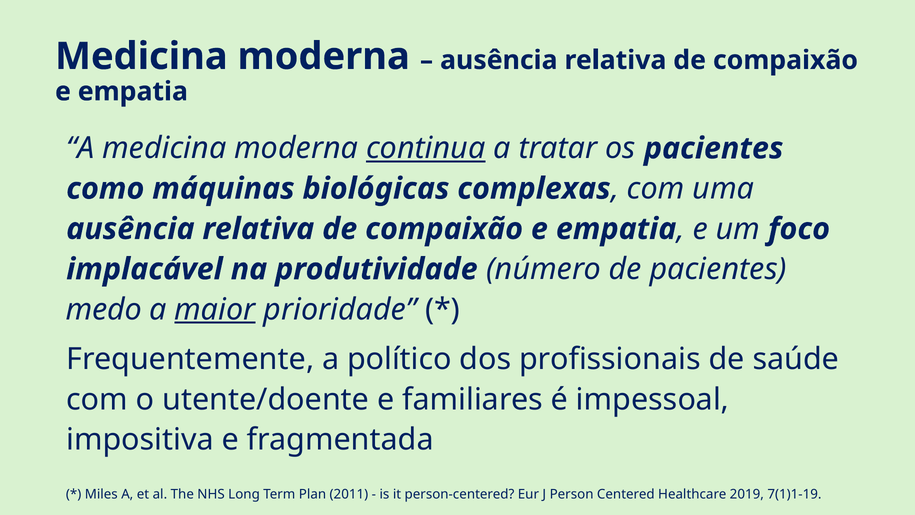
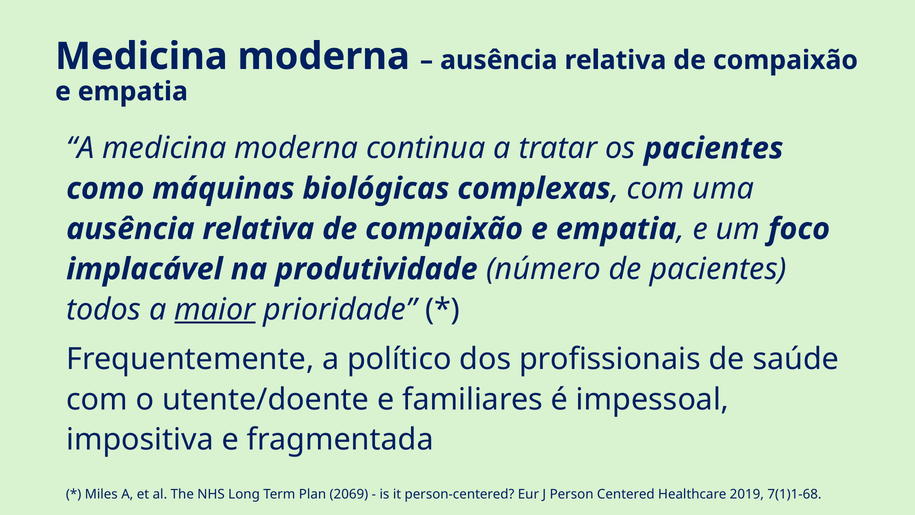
continua underline: present -> none
medo: medo -> todos
2011: 2011 -> 2069
7(1)1-19: 7(1)1-19 -> 7(1)1-68
